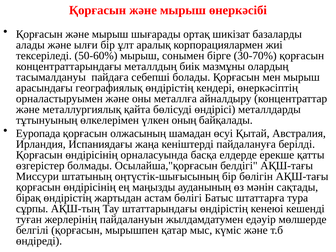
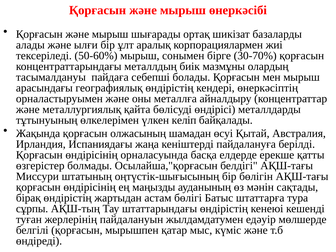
оның: оның -> келіп
Еуропада: Еуропада -> Жақында
